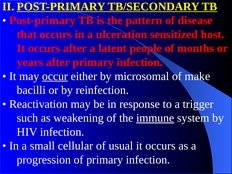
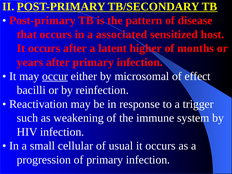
ulceration: ulceration -> associated
people: people -> higher
make: make -> effect
immune underline: present -> none
